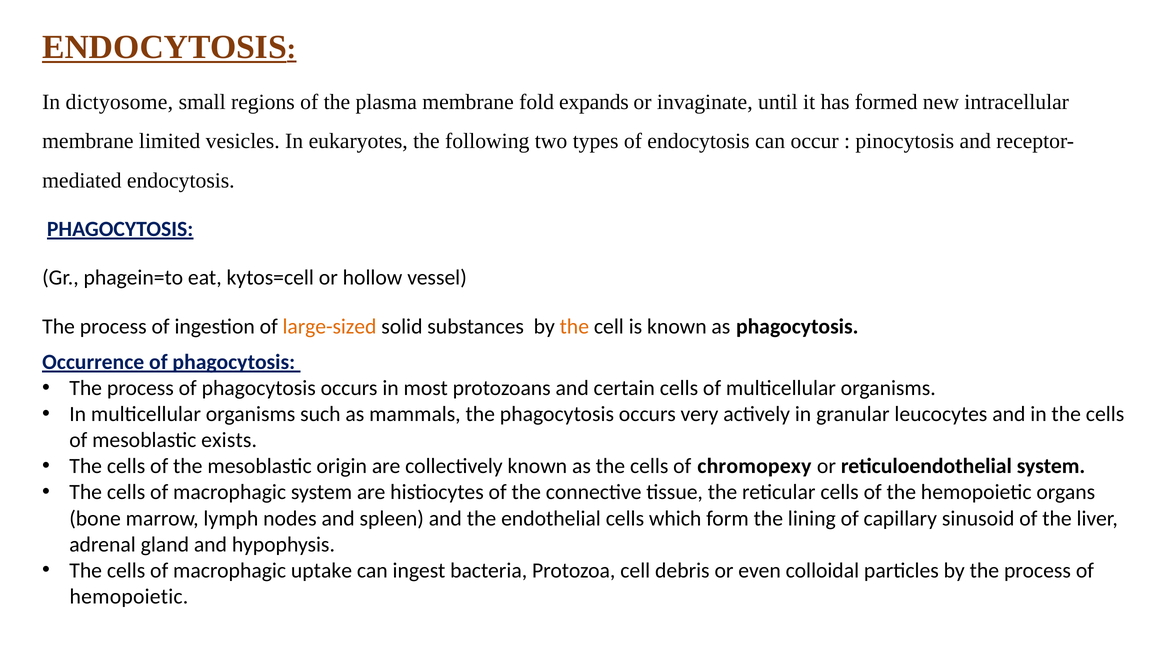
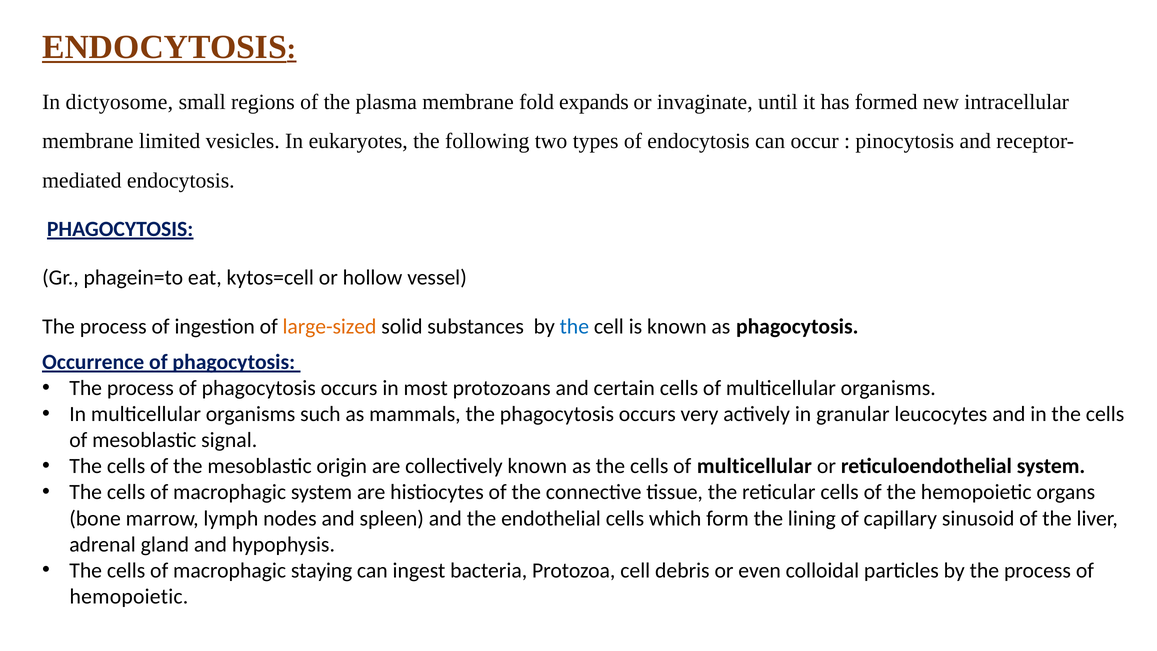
the at (574, 326) colour: orange -> blue
exists: exists -> signal
the cells of chromopexy: chromopexy -> multicellular
uptake: uptake -> staying
